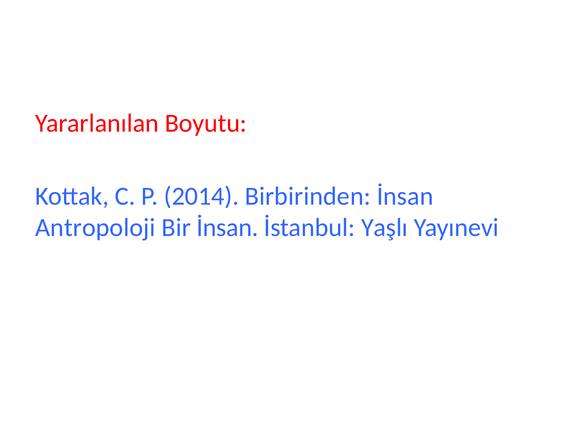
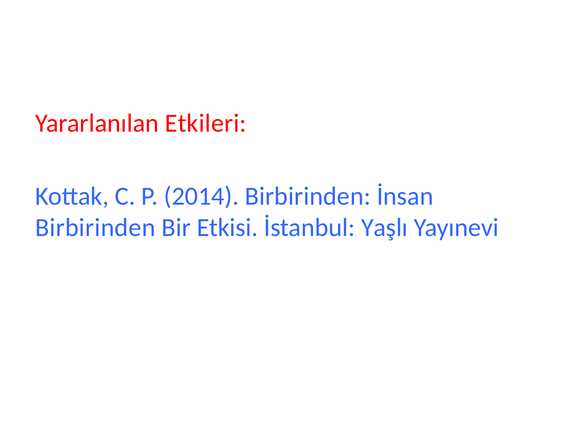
Boyutu: Boyutu -> Etkileri
Antropoloji at (95, 227): Antropoloji -> Birbirinden
Bir İnsan: İnsan -> Etkisi
